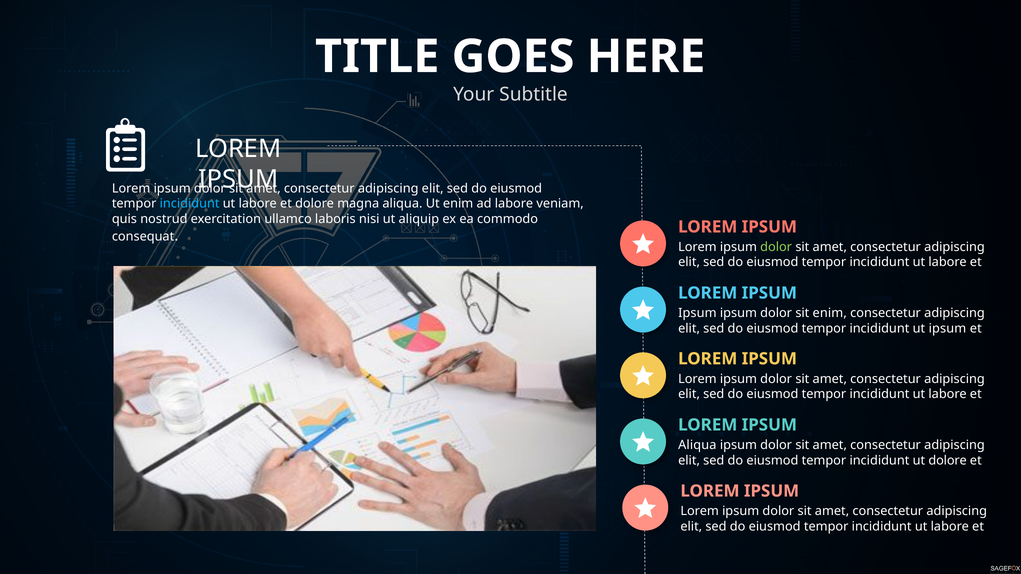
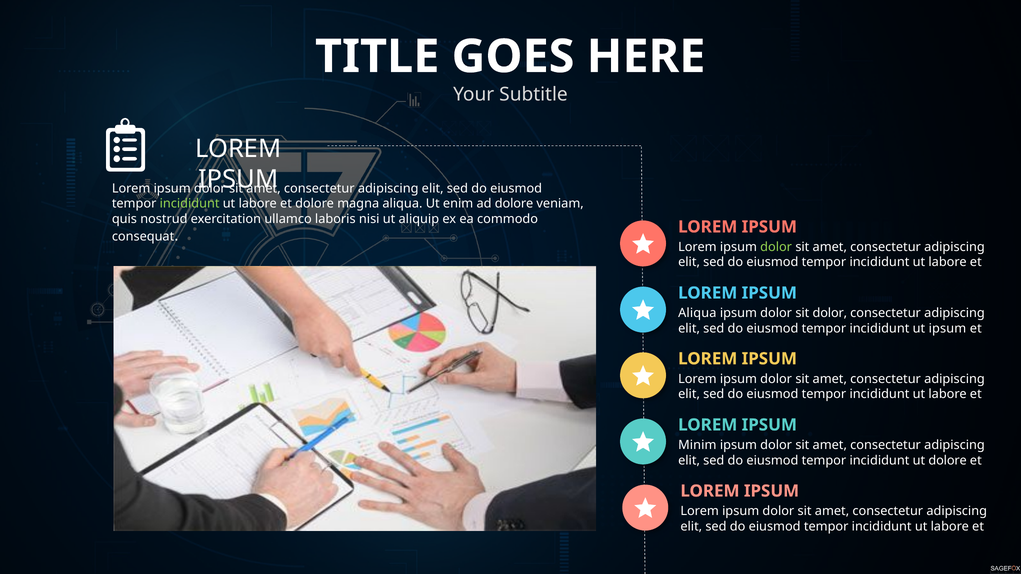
incididunt at (190, 204) colour: light blue -> light green
ad labore: labore -> dolore
Ipsum at (697, 313): Ipsum -> Aliqua
sit enim: enim -> dolor
Aliqua at (697, 445): Aliqua -> Minim
